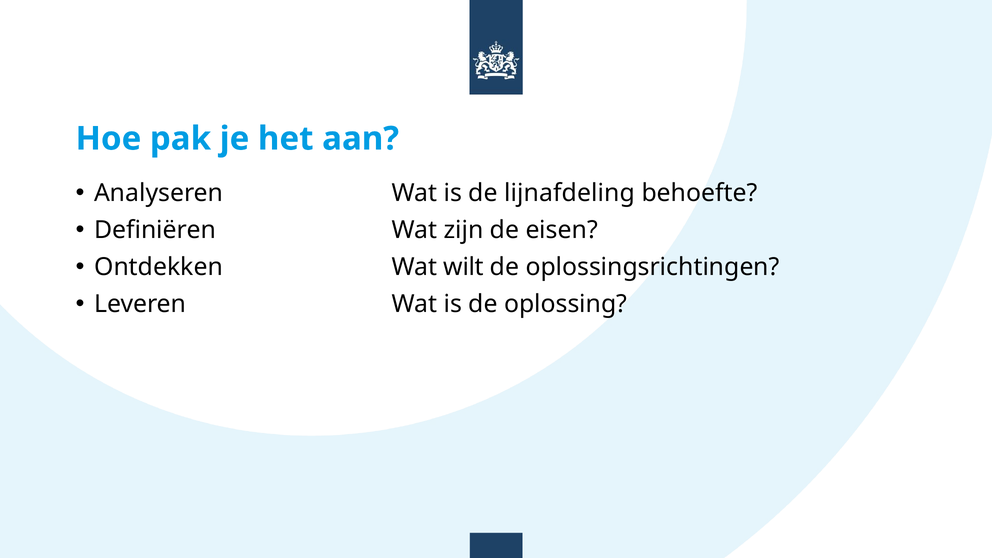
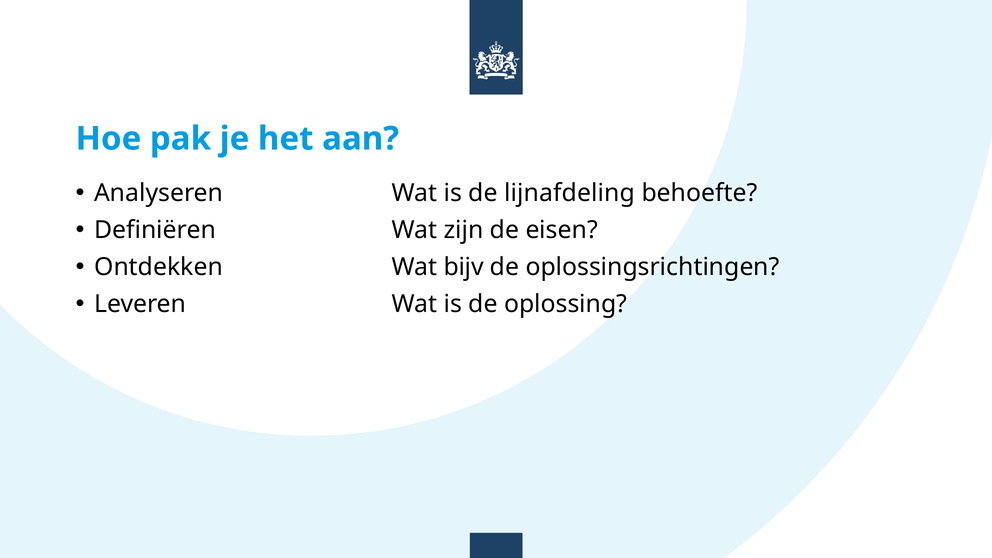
wilt: wilt -> bijv
